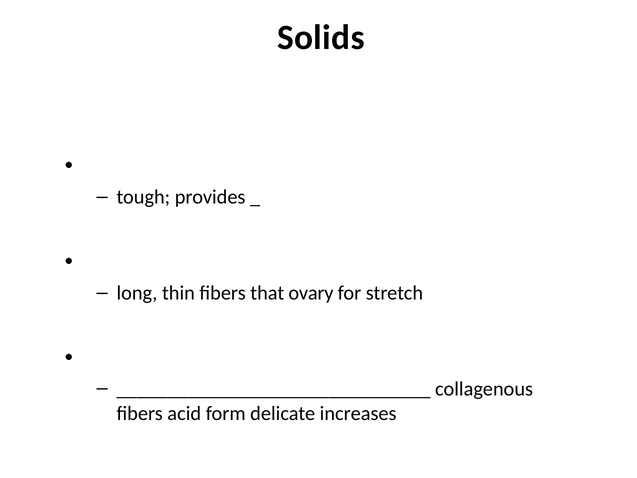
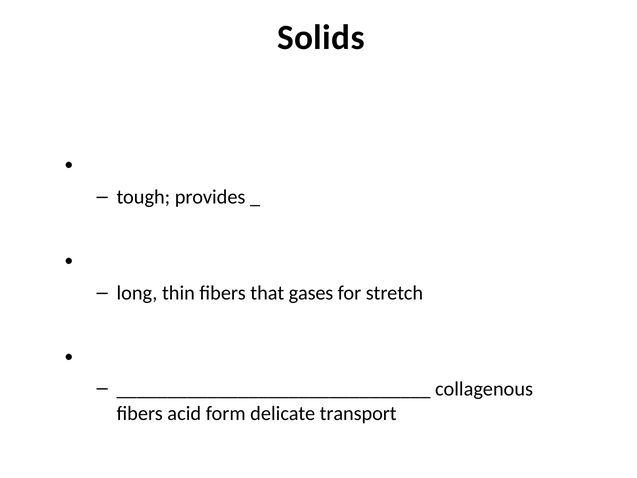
ovary: ovary -> gases
increases: increases -> transport
